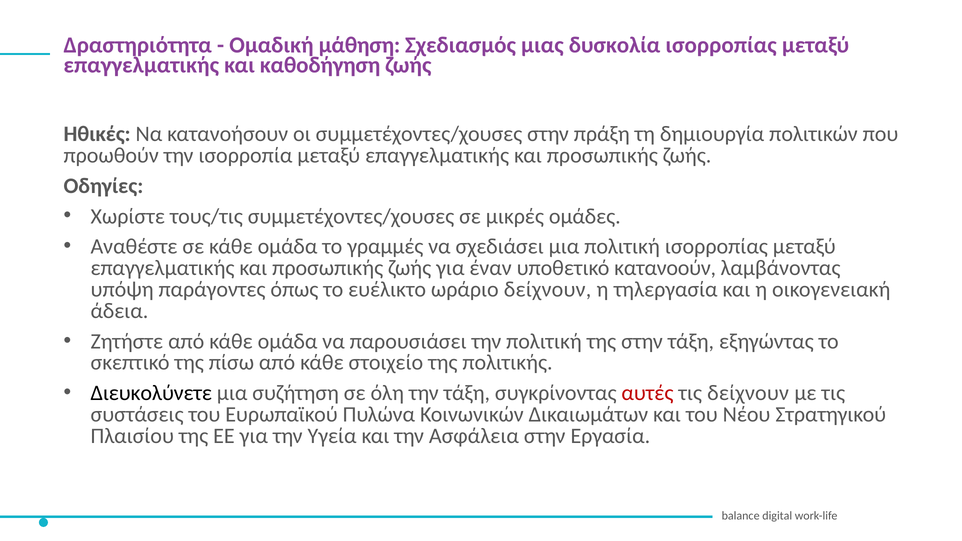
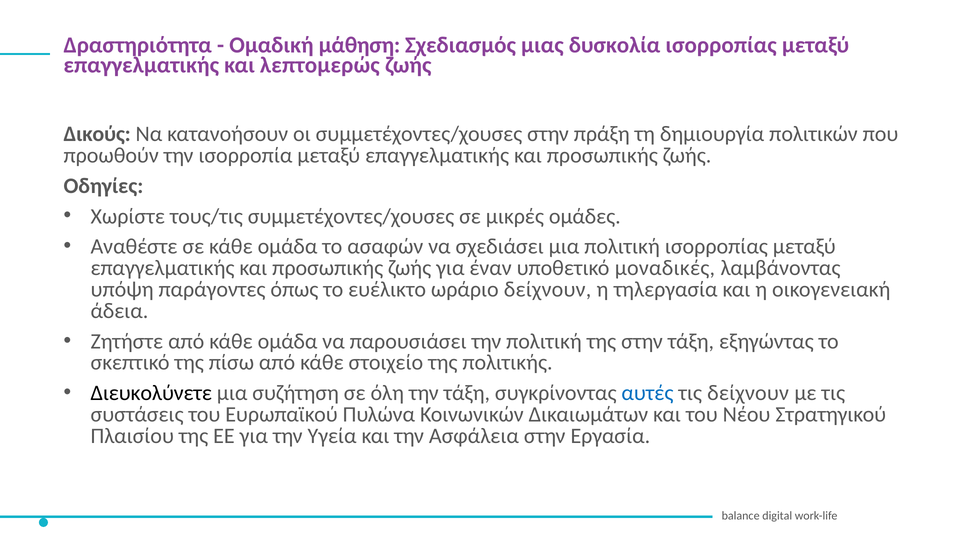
καθοδήγηση: καθοδήγηση -> λεπτομερώς
Ηθικές: Ηθικές -> Δικούς
γραμμές: γραμμές -> ασαφών
κατανοούν: κατανοούν -> μοναδικές
αυτές colour: red -> blue
